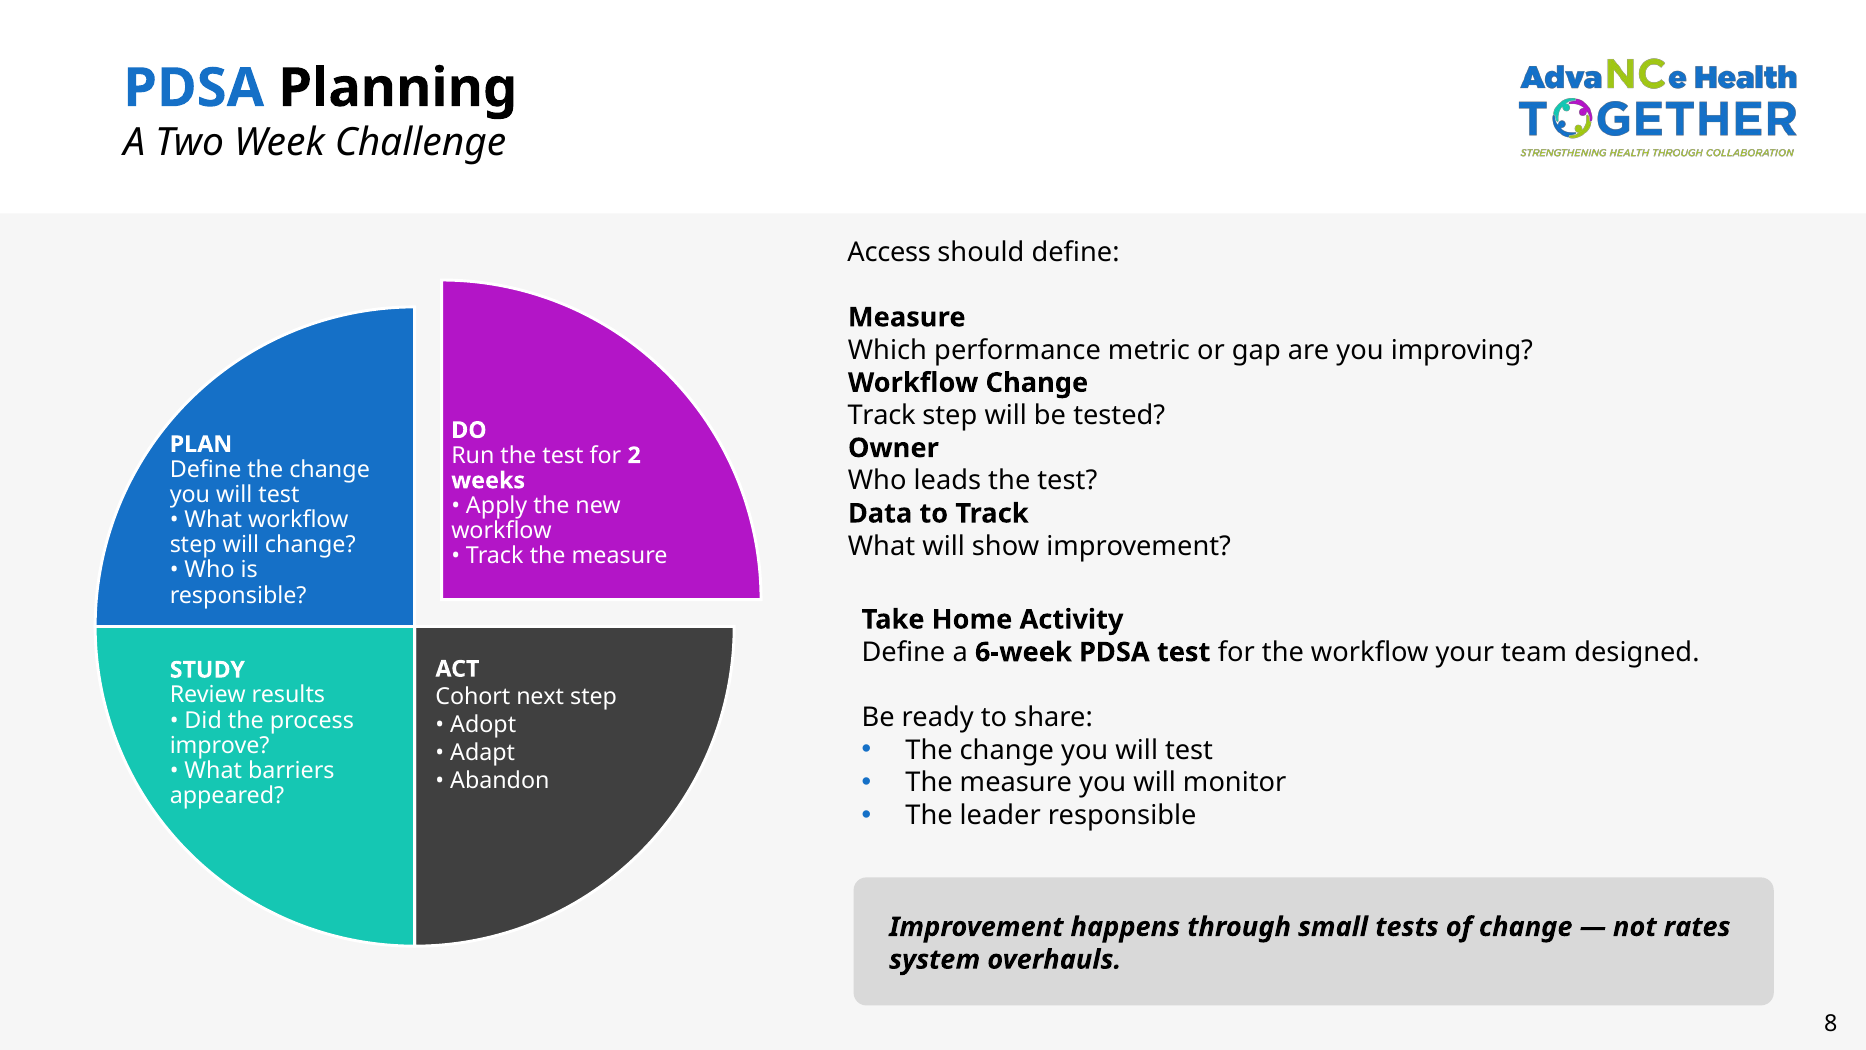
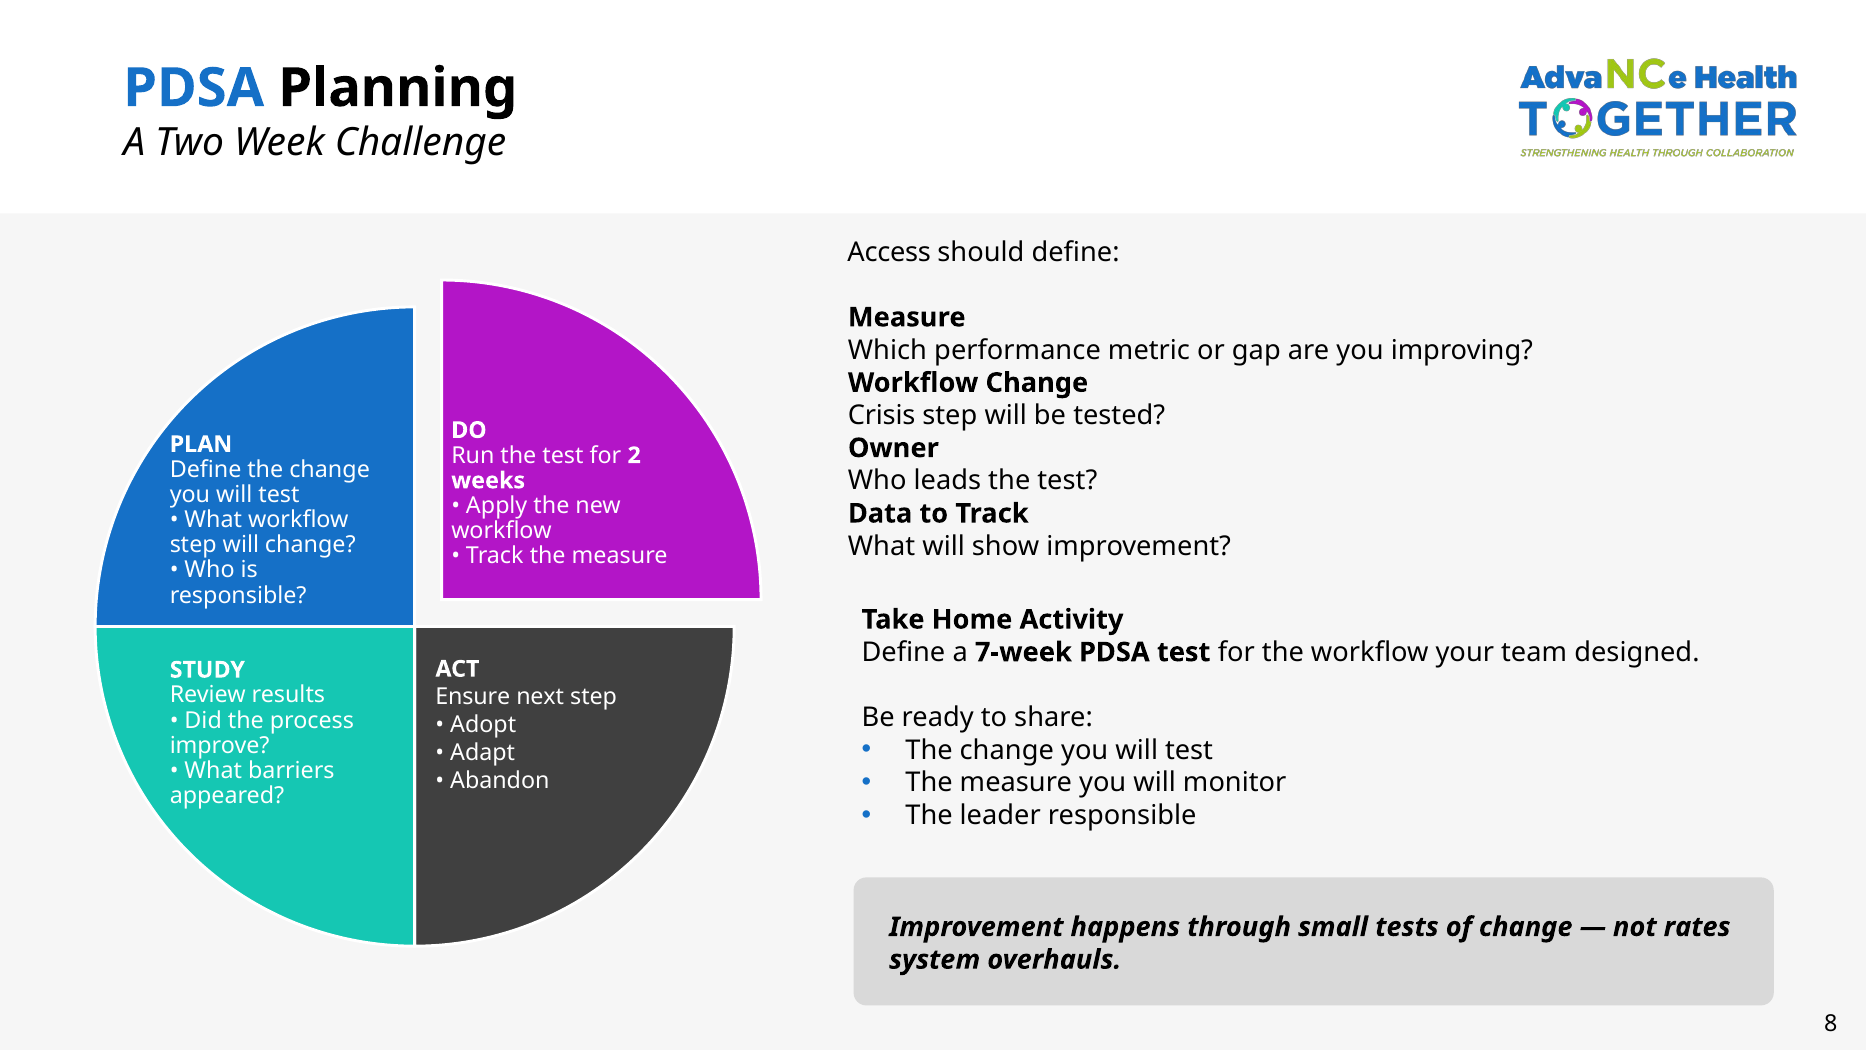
Track at (882, 415): Track -> Crisis
6-week: 6-week -> 7-week
Cohort: Cohort -> Ensure
